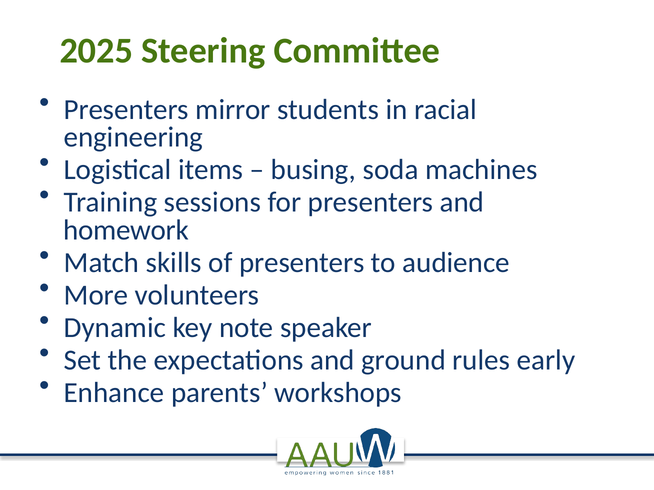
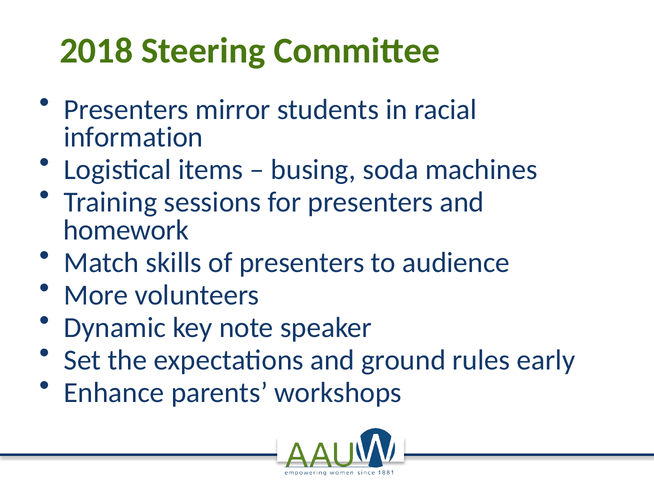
2025: 2025 -> 2018
engineering: engineering -> information
